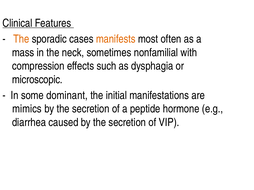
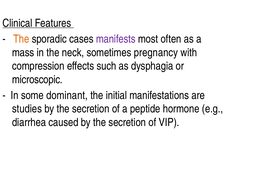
manifests colour: orange -> purple
nonfamilial: nonfamilial -> pregnancy
mimics: mimics -> studies
